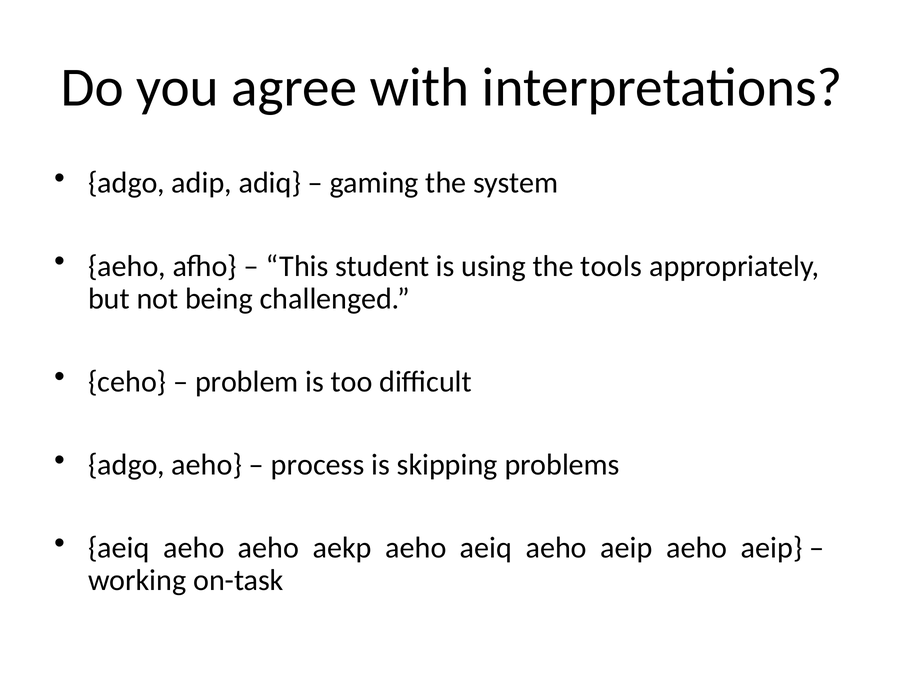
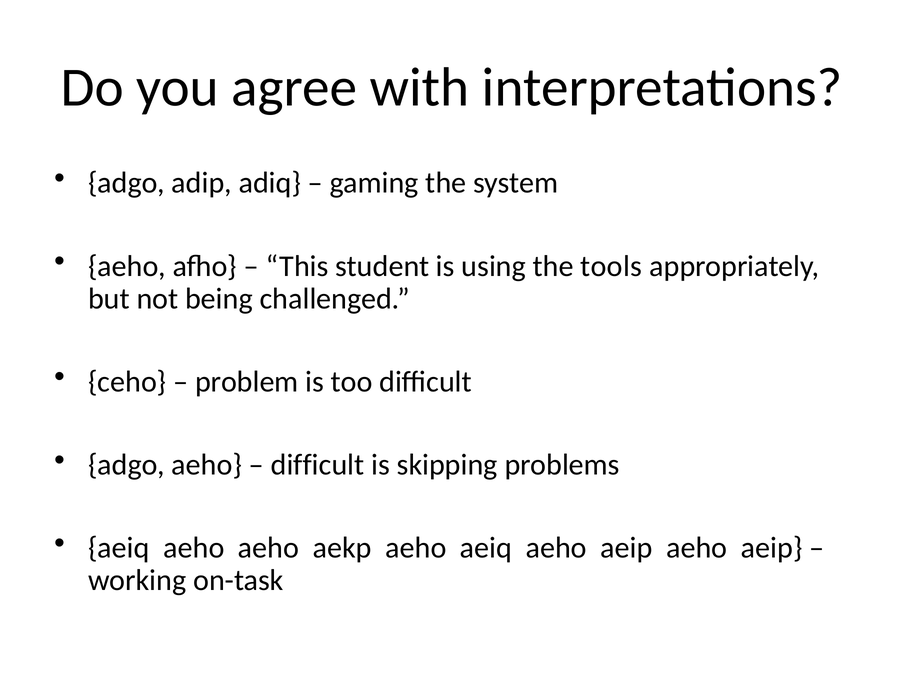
process at (318, 465): process -> difficult
